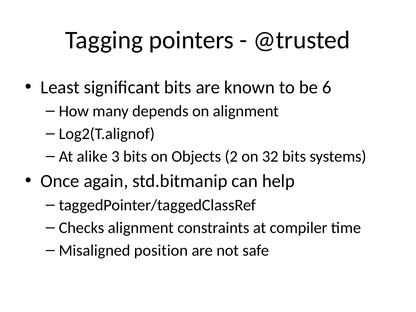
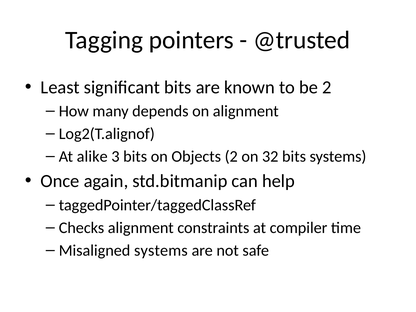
be 6: 6 -> 2
Misaligned position: position -> systems
